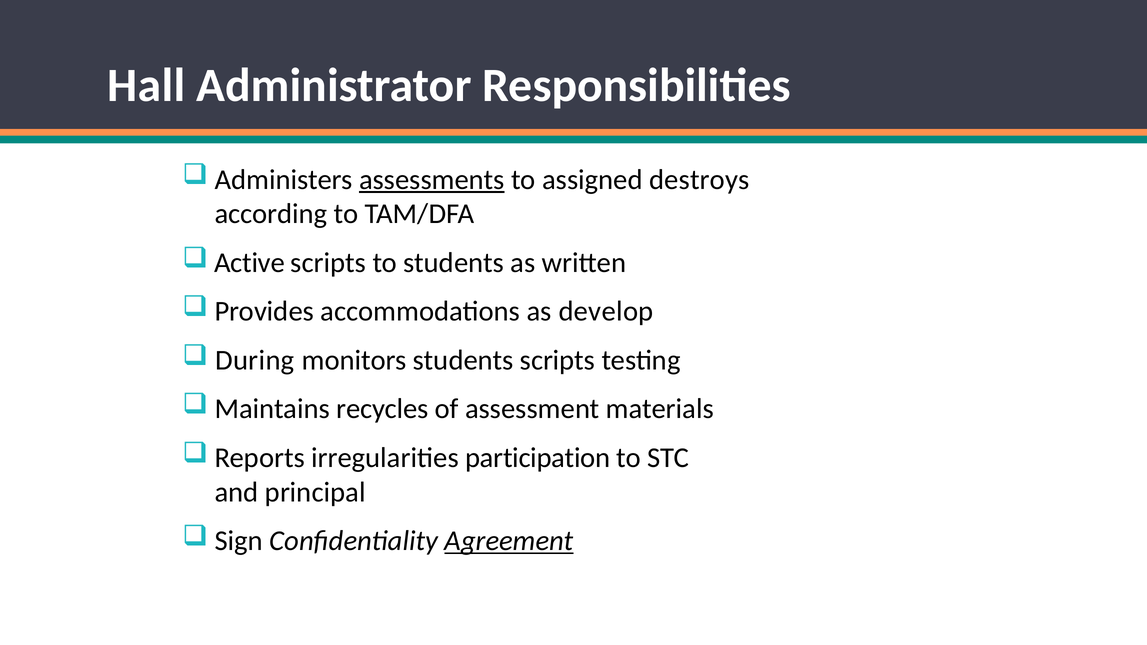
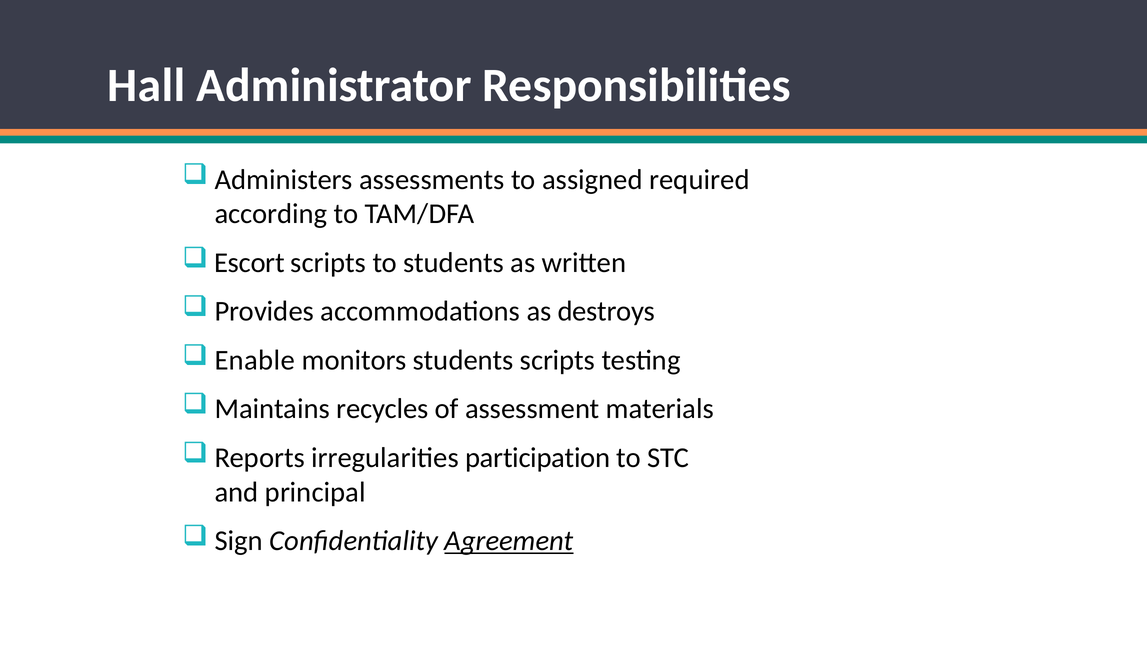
assessments underline: present -> none
destroys: destroys -> required
Active: Active -> Escort
develop: develop -> destroys
During: During -> Enable
